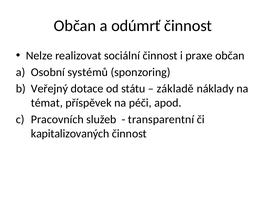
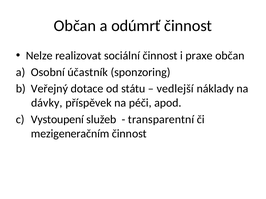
systémů: systémů -> účastník
základě: základě -> vedlejší
témat: témat -> dávky
Pracovních: Pracovních -> Vystoupení
kapitalizovaných: kapitalizovaných -> mezigeneračním
